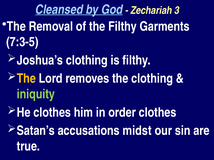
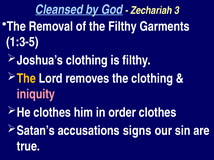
7:3-5: 7:3-5 -> 1:3-5
iniquity colour: light green -> pink
midst: midst -> signs
